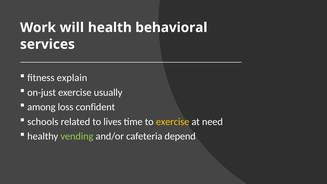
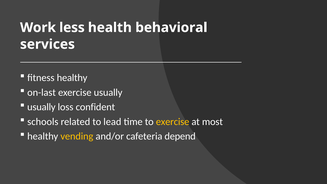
will: will -> less
fitness explain: explain -> healthy
on-just: on-just -> on-last
among at (41, 107): among -> usually
lives: lives -> lead
need: need -> most
vending colour: light green -> yellow
